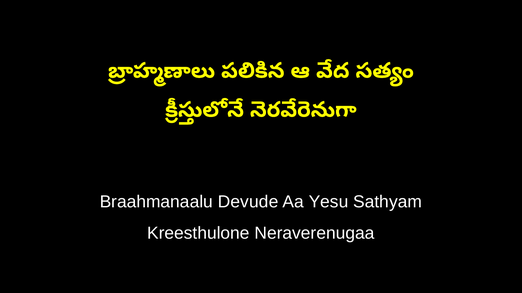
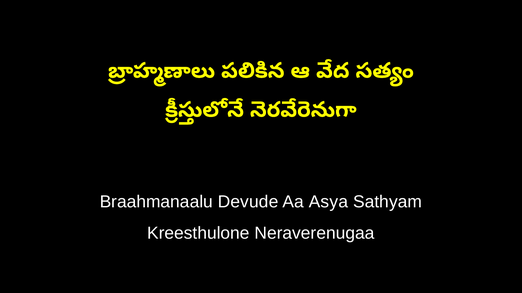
Yesu: Yesu -> Asya
